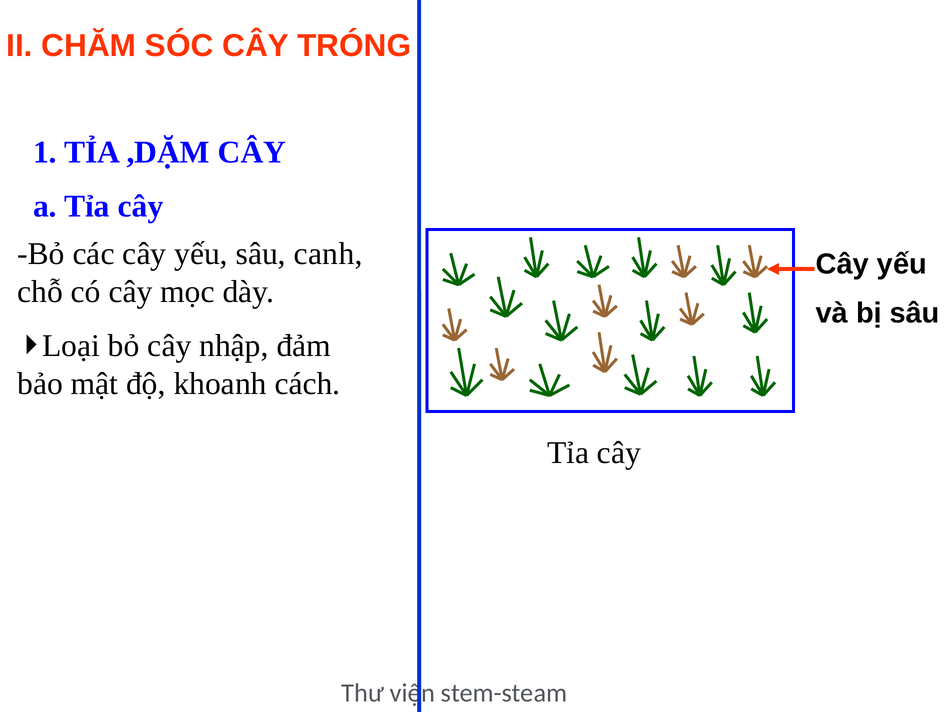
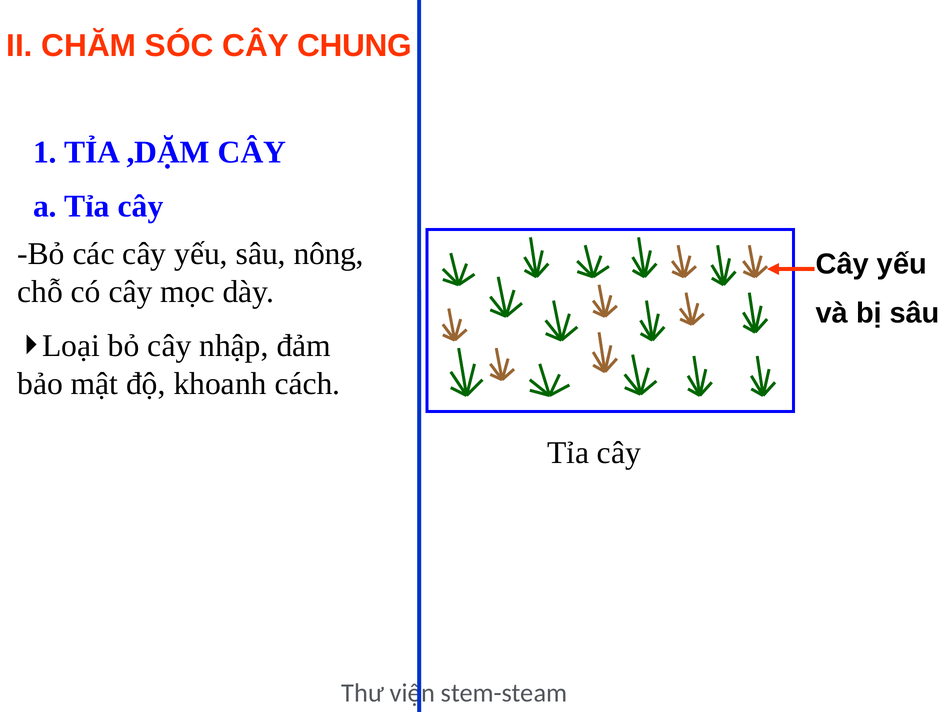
TRÓNG: TRÓNG -> CHUNG
canh: canh -> nông
